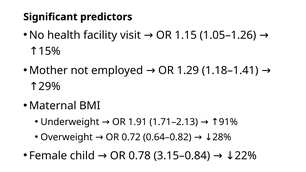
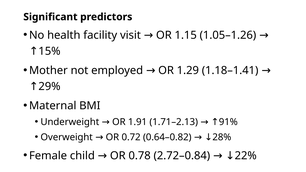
3.15–0.84: 3.15–0.84 -> 2.72–0.84
